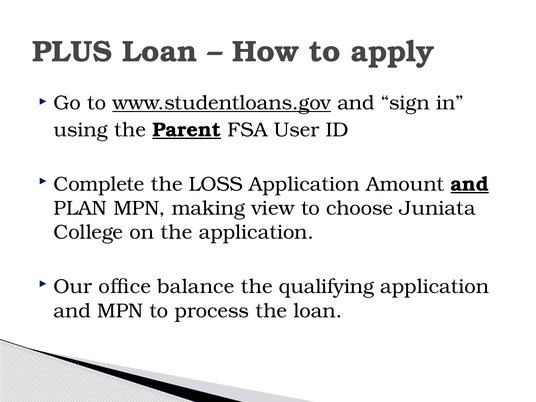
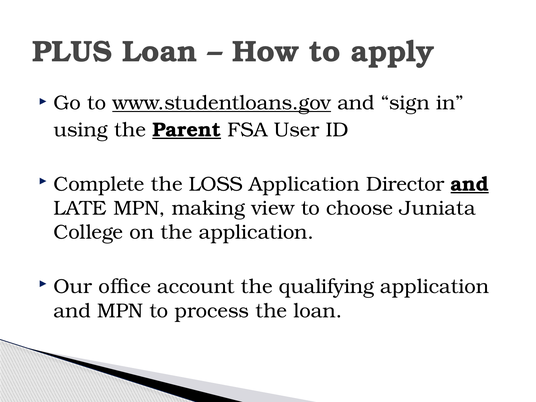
Amount: Amount -> Director
PLAN: PLAN -> LATE
balance: balance -> account
